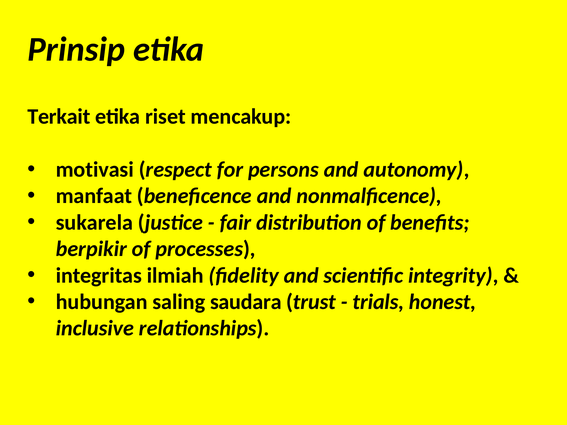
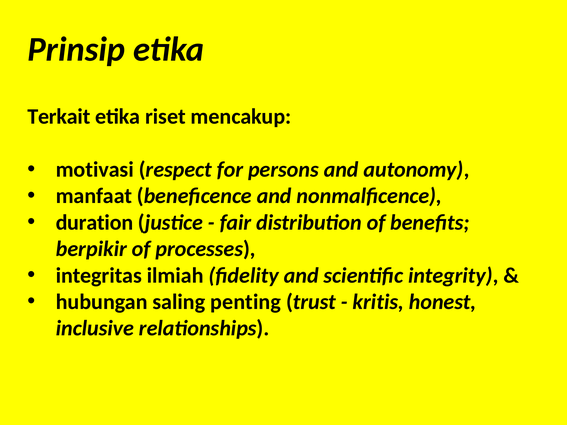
sukarela: sukarela -> duration
saudara: saudara -> penting
trials: trials -> kritis
